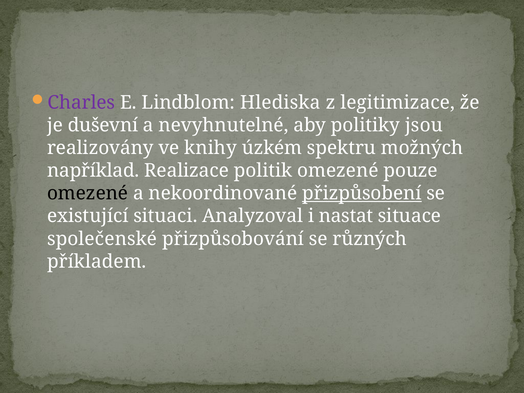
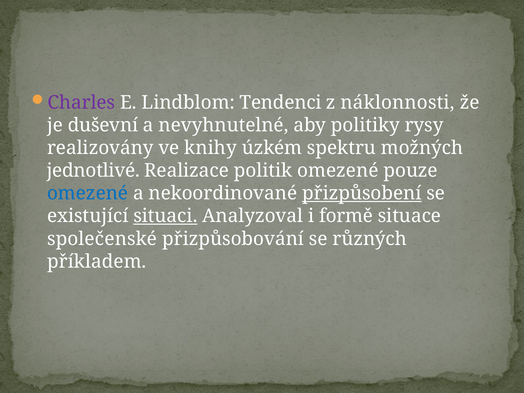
Hlediska: Hlediska -> Tendenci
legitimizace: legitimizace -> náklonnosti
jsou: jsou -> rysy
například: například -> jednotlivé
omezené at (88, 193) colour: black -> blue
situaci underline: none -> present
nastat: nastat -> formě
